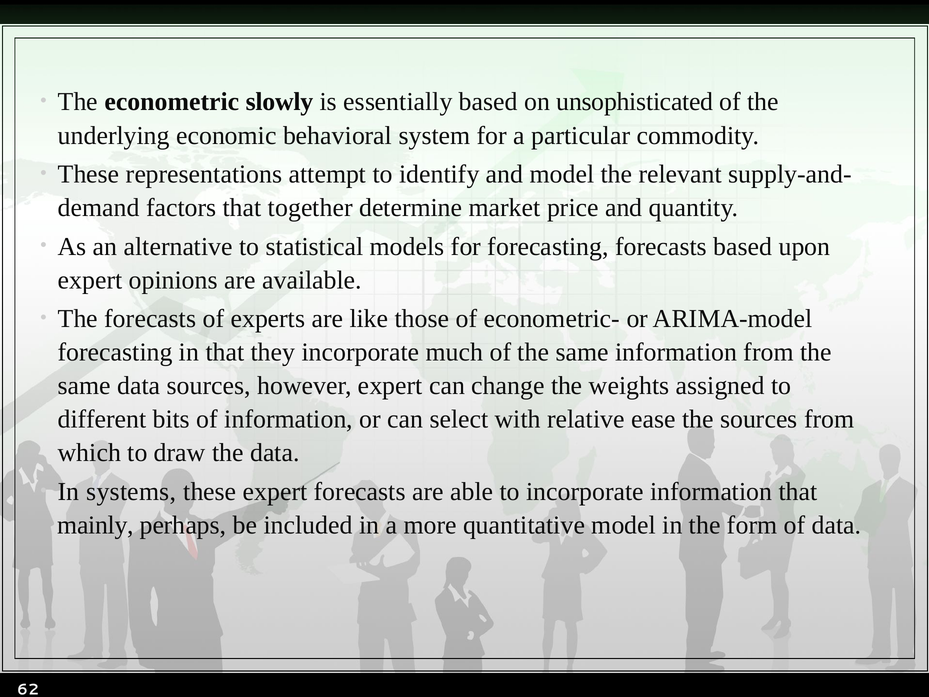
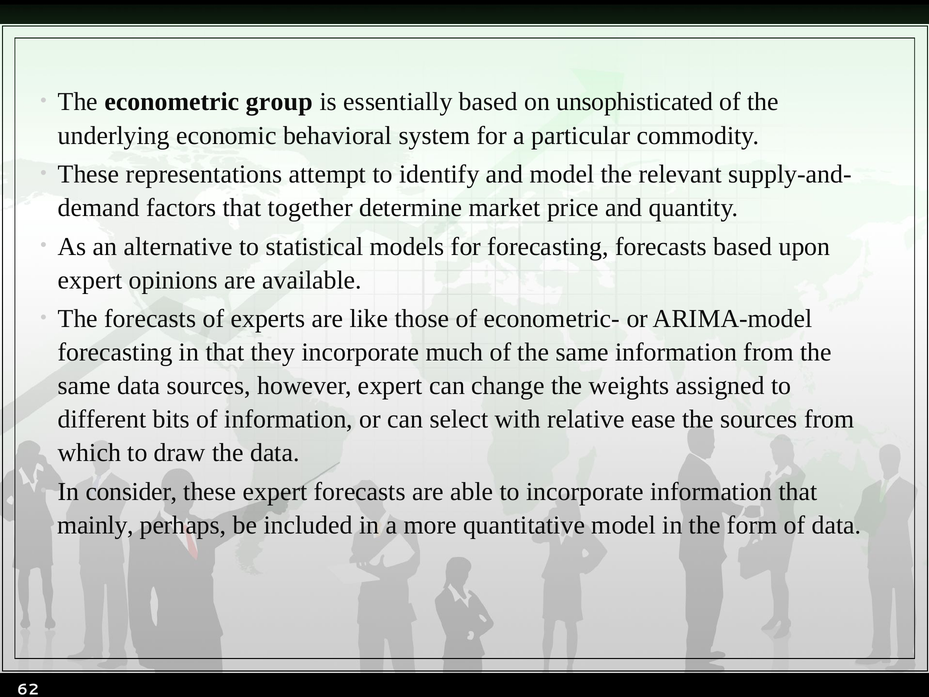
slowly: slowly -> group
systems: systems -> consider
